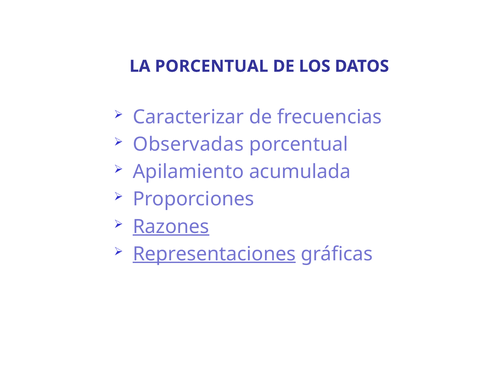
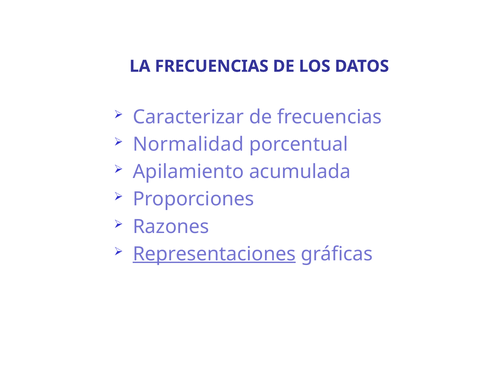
LA PORCENTUAL: PORCENTUAL -> FRECUENCIAS
Observadas: Observadas -> Normalidad
Razones underline: present -> none
